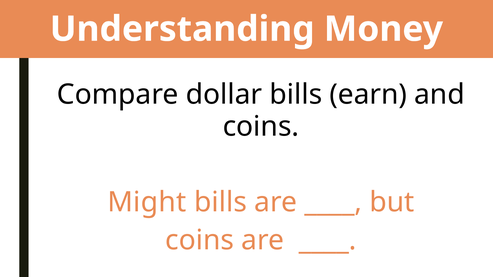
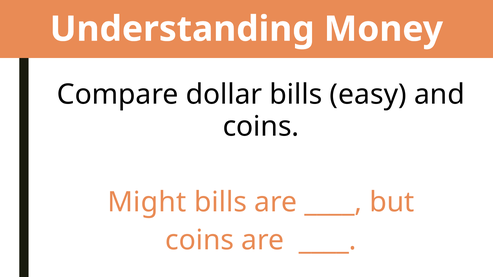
earn: earn -> easy
